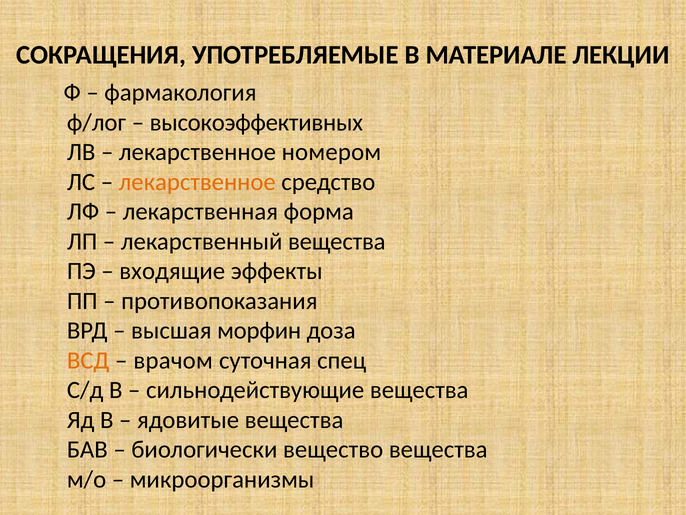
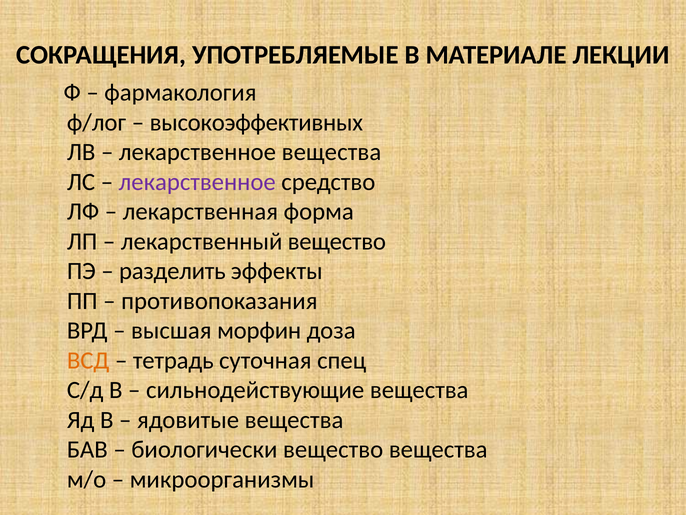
лекарственное номером: номером -> вещества
лекарственное at (197, 182) colour: orange -> purple
лекарственный вещества: вещества -> вещество
входящие: входящие -> разделить
врачом: врачом -> тетрадь
